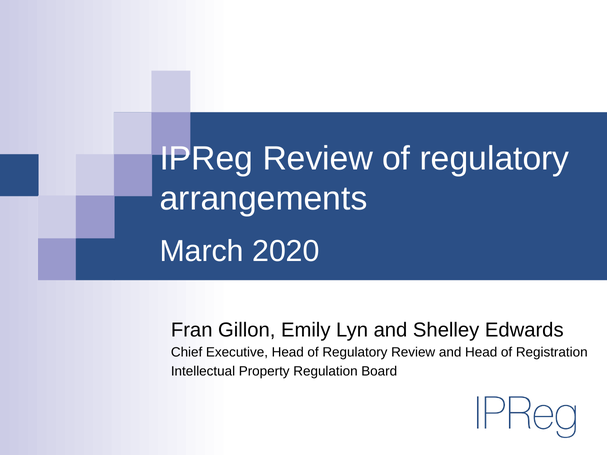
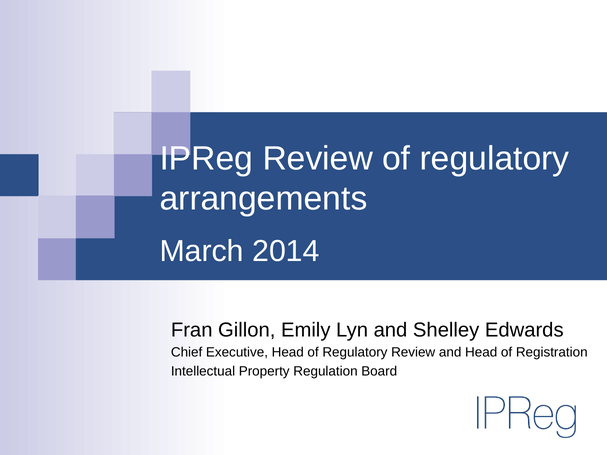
2020: 2020 -> 2014
